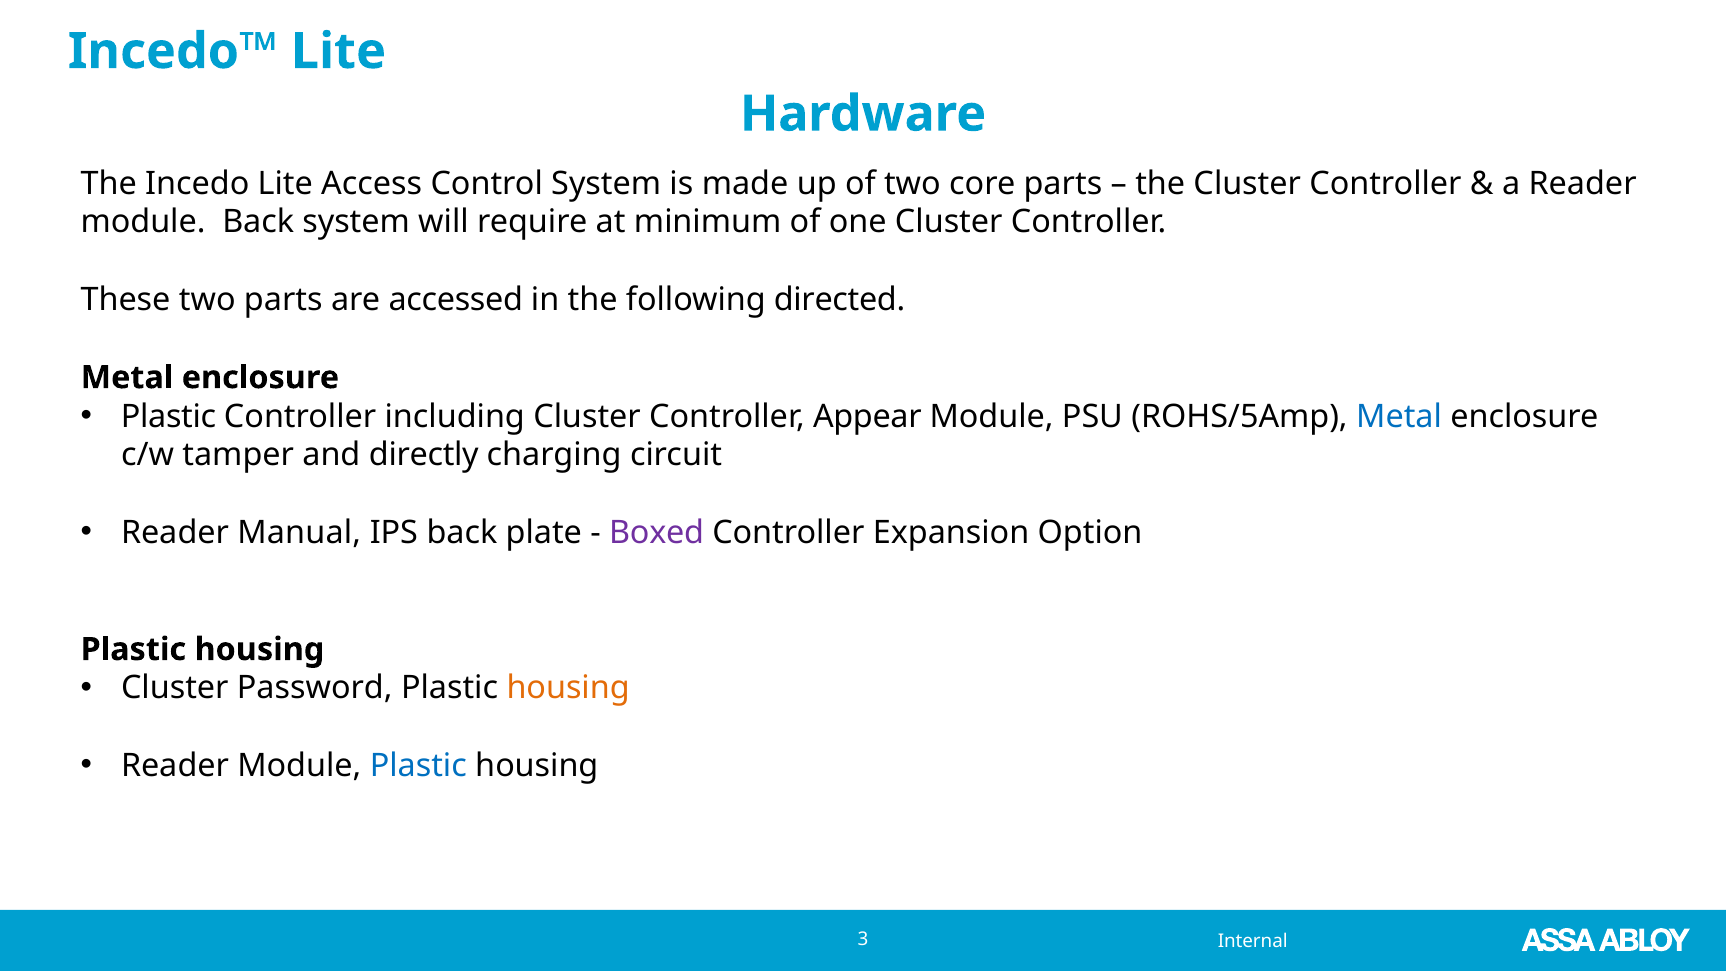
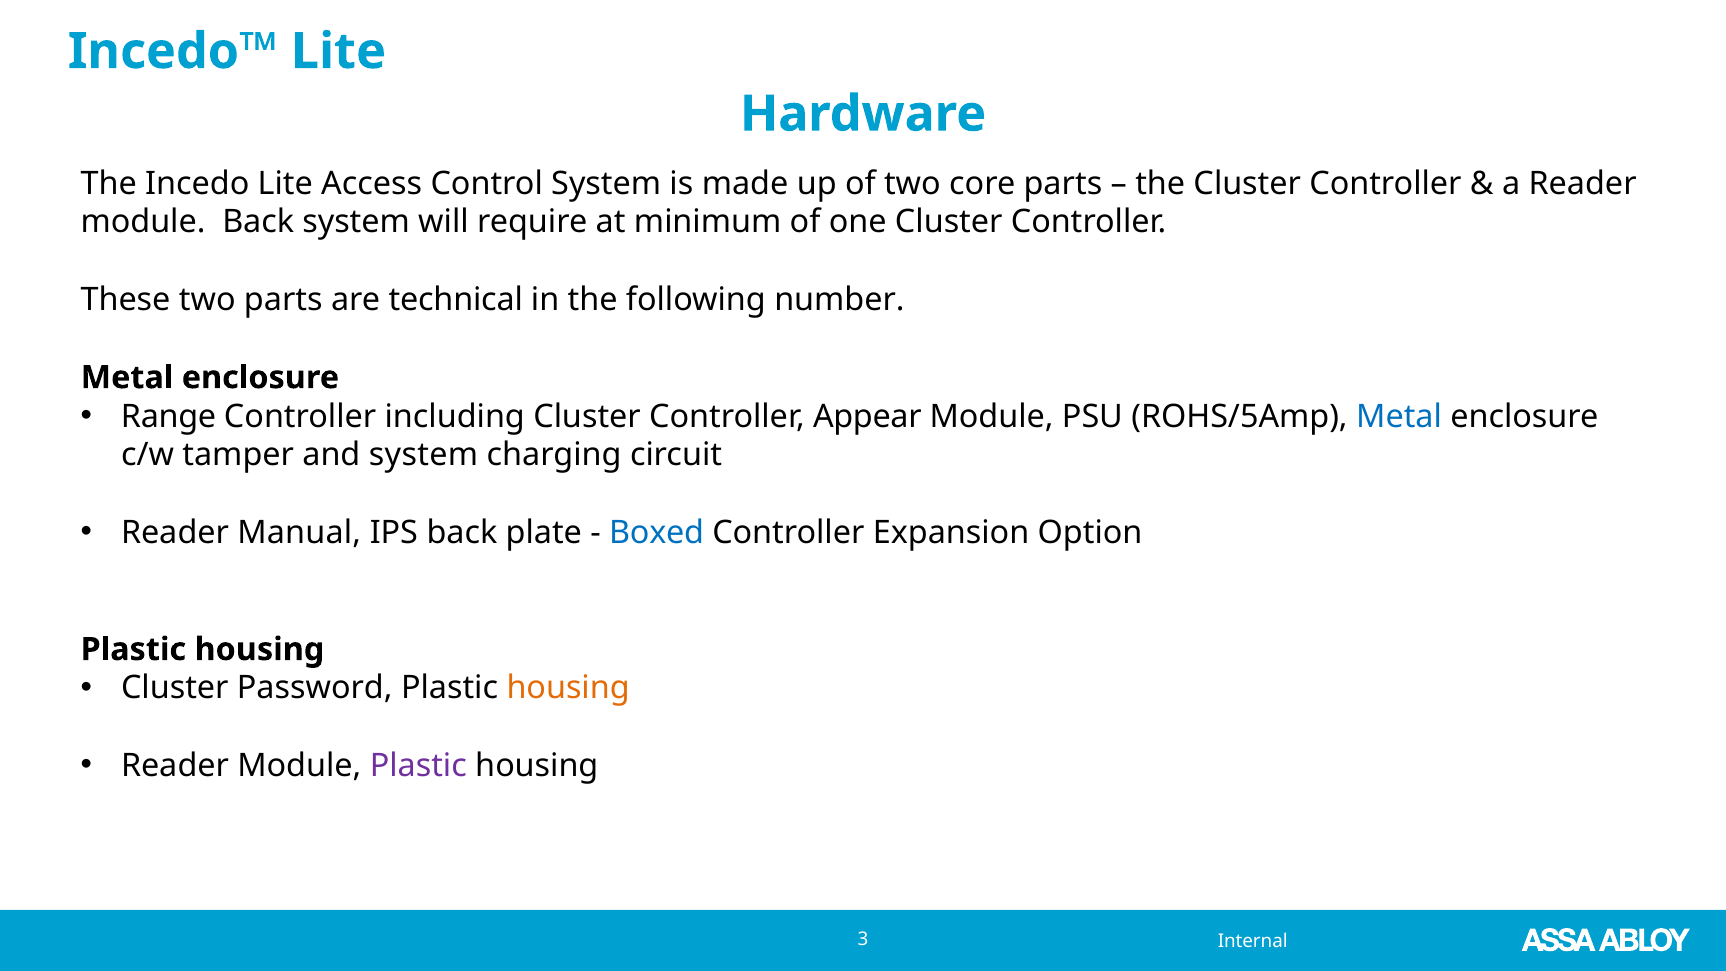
accessed: accessed -> technical
directed: directed -> number
Plastic at (169, 416): Plastic -> Range
and directly: directly -> system
Boxed colour: purple -> blue
Plastic at (418, 766) colour: blue -> purple
